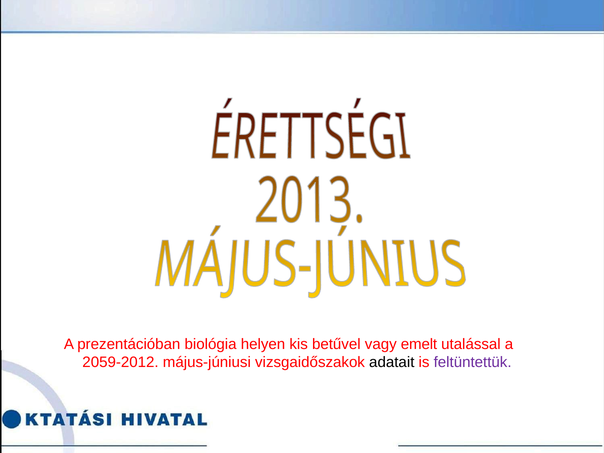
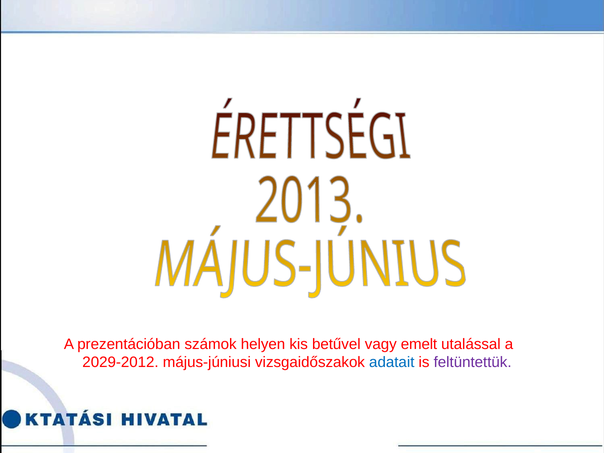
biológia: biológia -> számok
2059-2012: 2059-2012 -> 2029-2012
adatait colour: black -> blue
